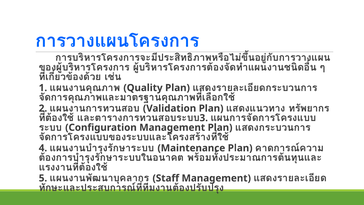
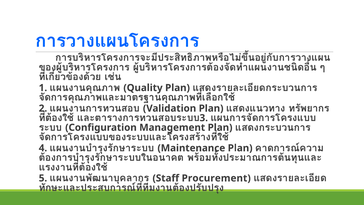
Staff Management: Management -> Procurement
